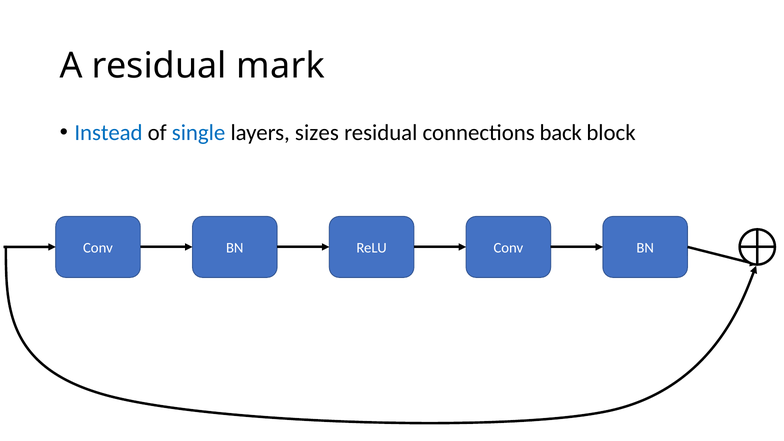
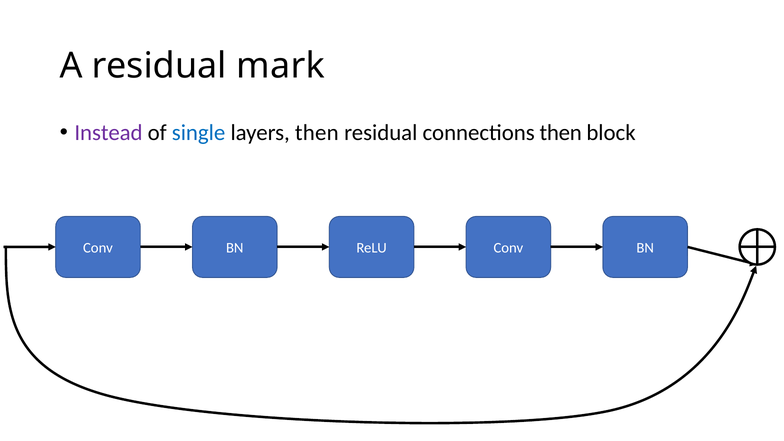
Instead colour: blue -> purple
layers sizes: sizes -> then
connections back: back -> then
